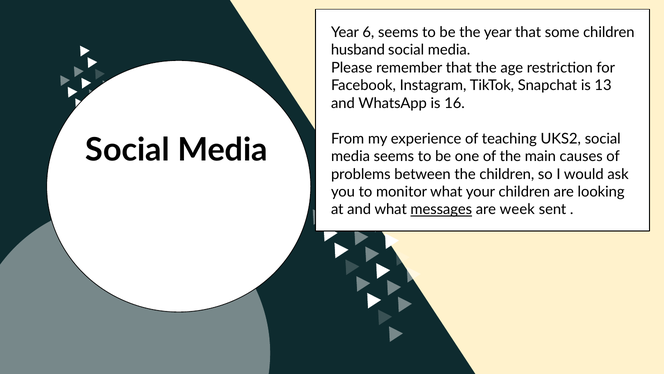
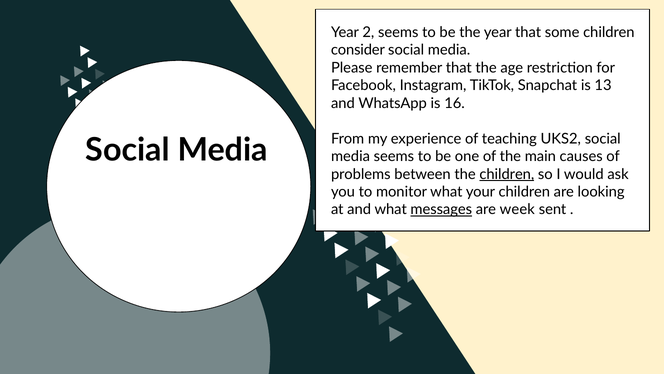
6: 6 -> 2
husband: husband -> consider
children at (507, 174) underline: none -> present
